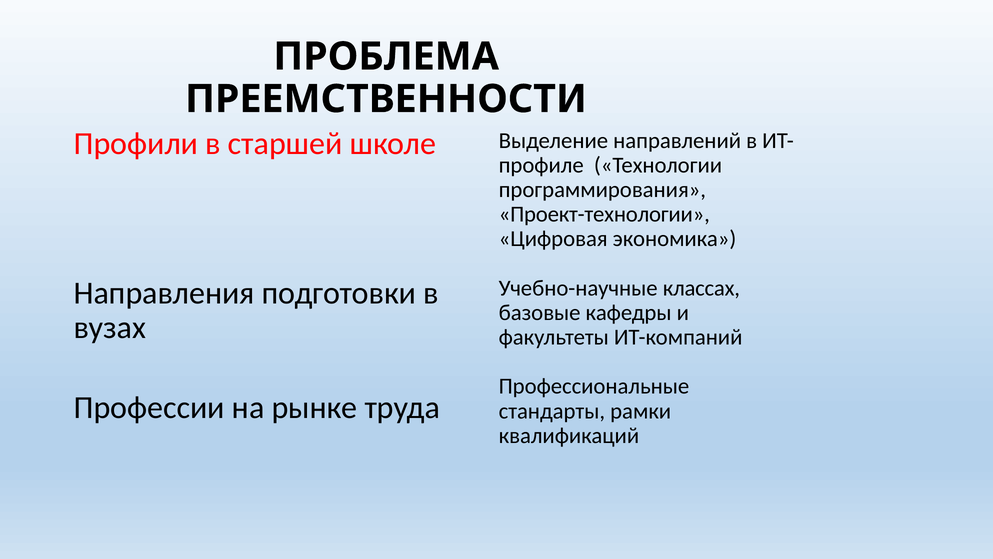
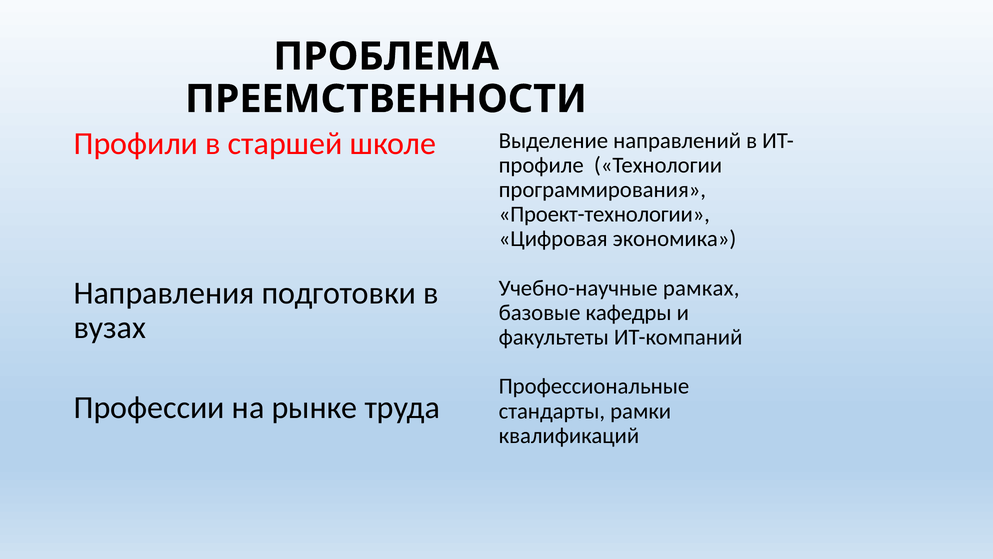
классах: классах -> рамках
